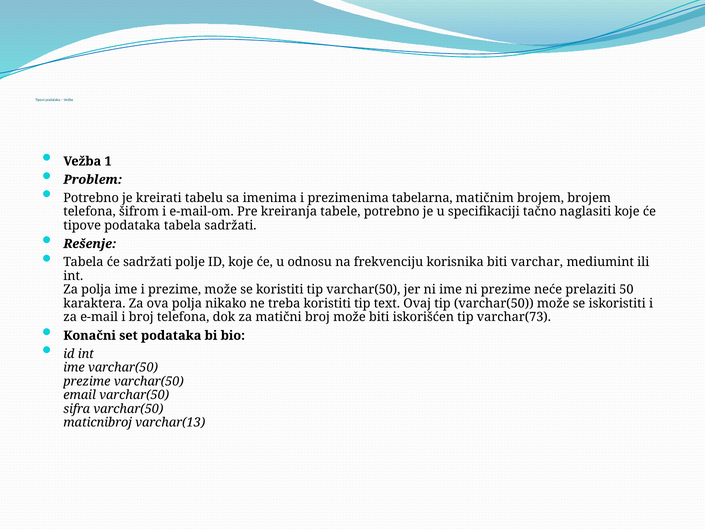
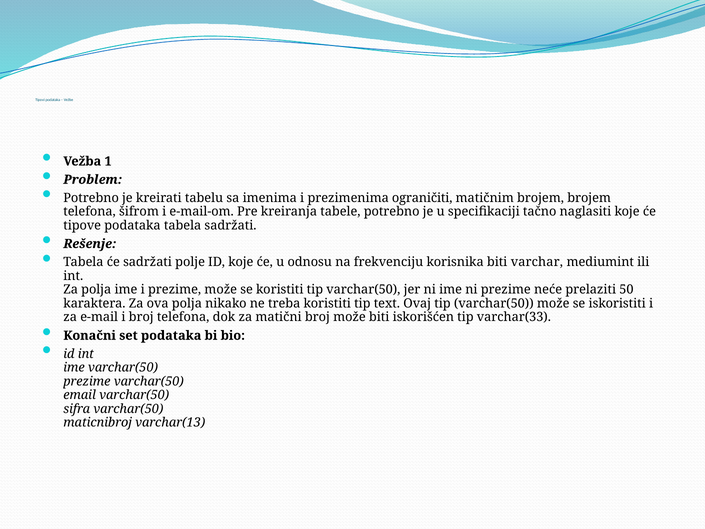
tabelarna: tabelarna -> ograničiti
varchar(73: varchar(73 -> varchar(33
